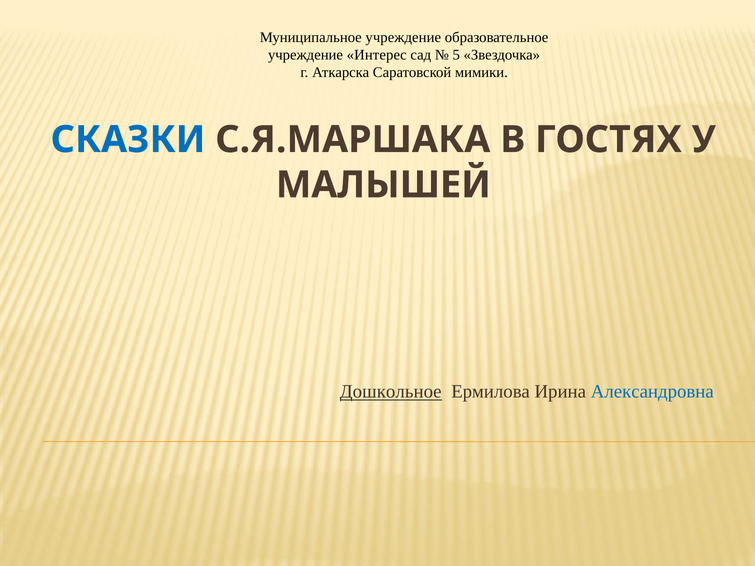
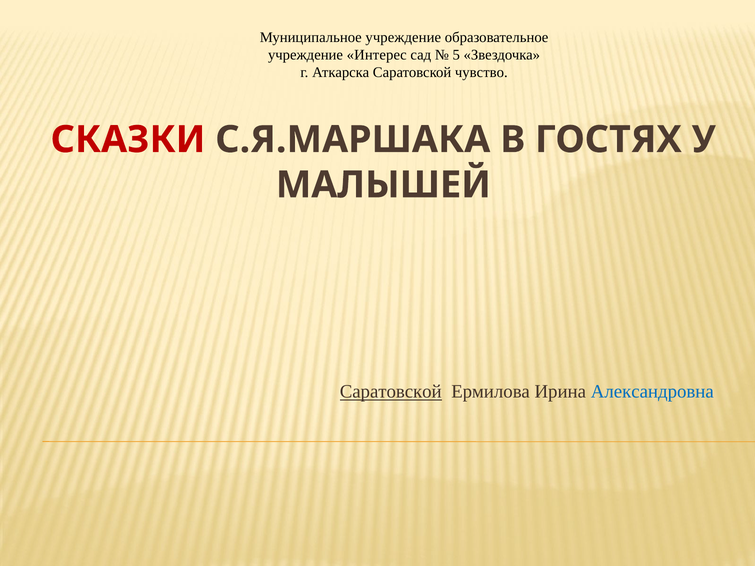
мимики: мимики -> чувство
СКАЗКИ colour: blue -> red
Дошкольное at (391, 392): Дошкольное -> Саратовской
